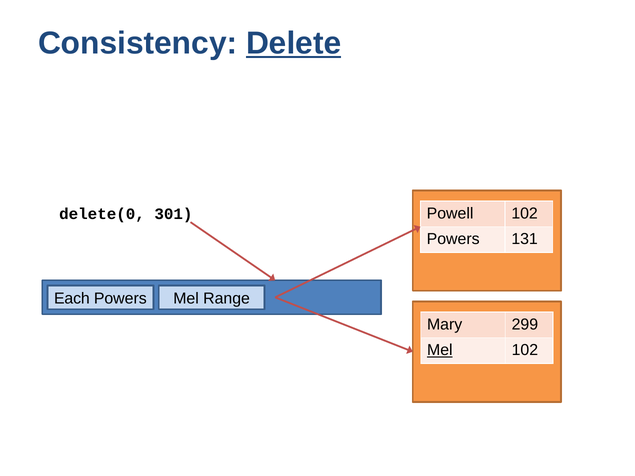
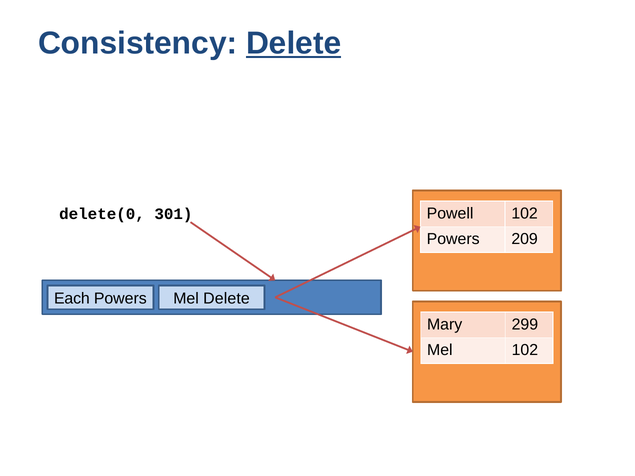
131: 131 -> 209
Mel Range: Range -> Delete
Mel at (440, 350) underline: present -> none
